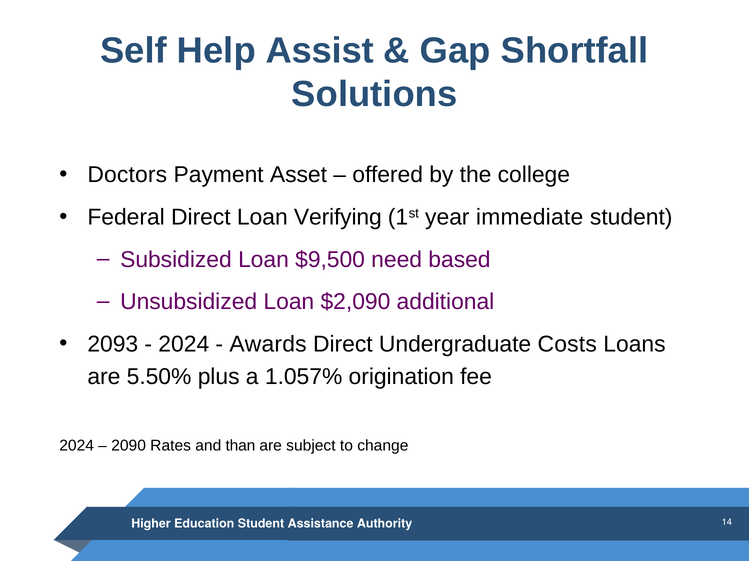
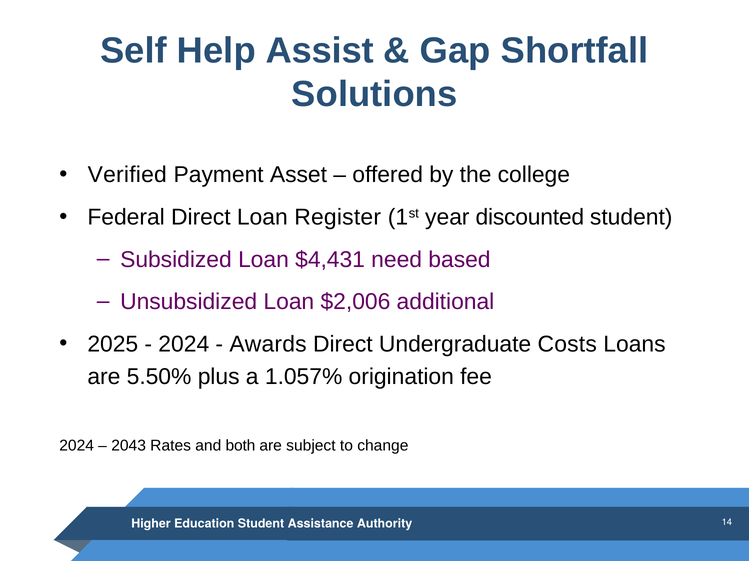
Doctors: Doctors -> Verified
Verifying: Verifying -> Register
immediate: immediate -> discounted
$9,500: $9,500 -> $4,431
$2,090: $2,090 -> $2,006
2093: 2093 -> 2025
2090: 2090 -> 2043
than: than -> both
